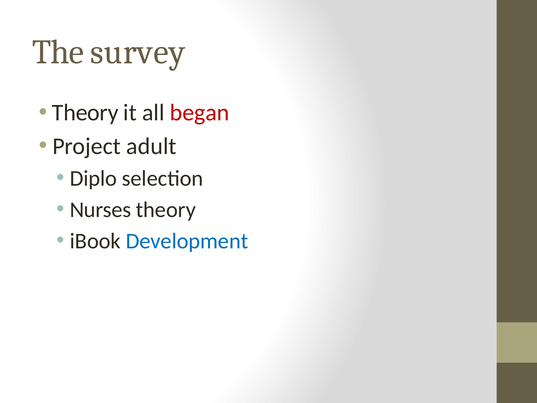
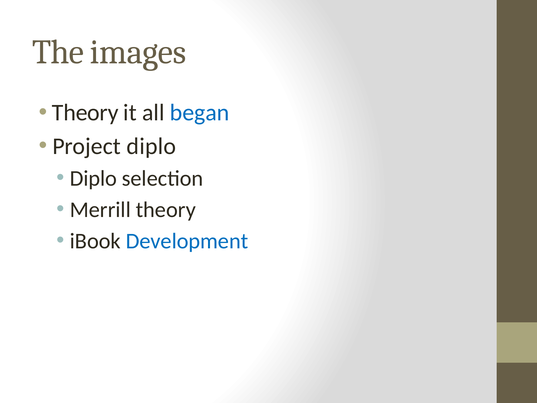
survey: survey -> images
began colour: red -> blue
Project adult: adult -> diplo
Nurses: Nurses -> Merrill
